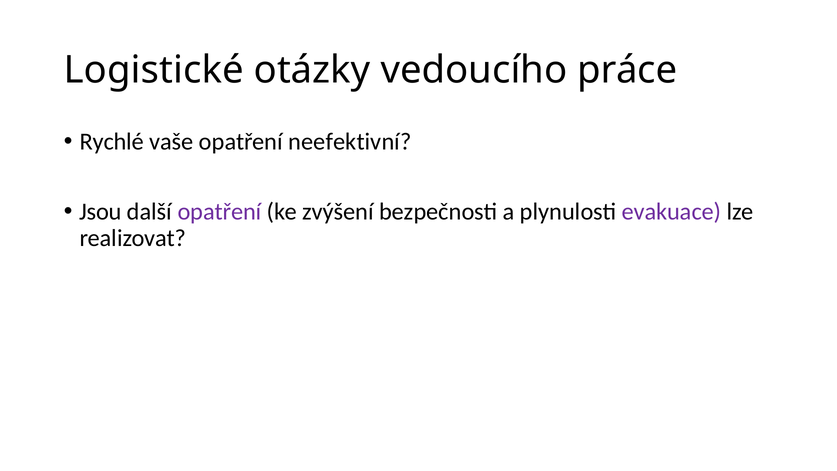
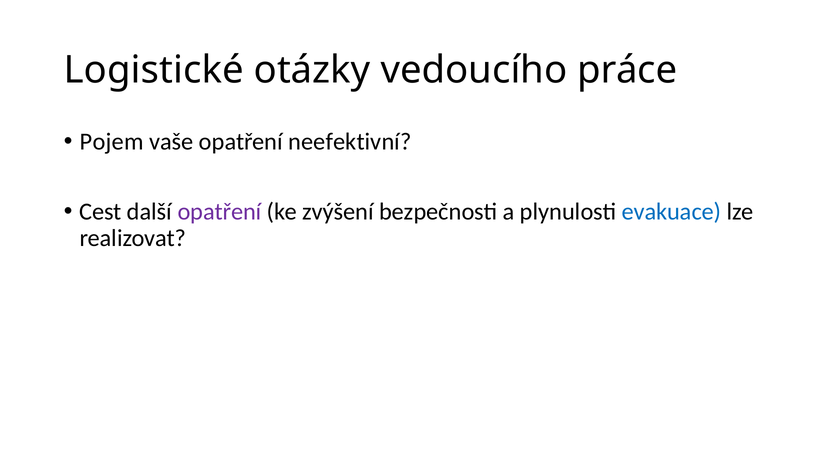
Rychlé: Rychlé -> Pojem
Jsou: Jsou -> Cest
evakuace colour: purple -> blue
